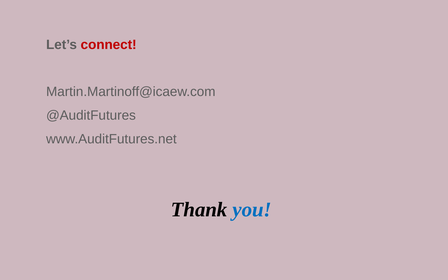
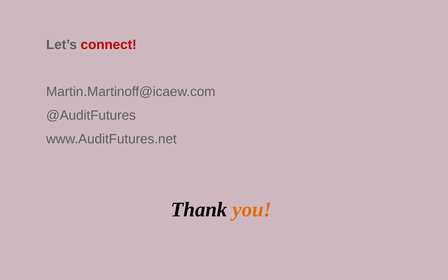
you colour: blue -> orange
